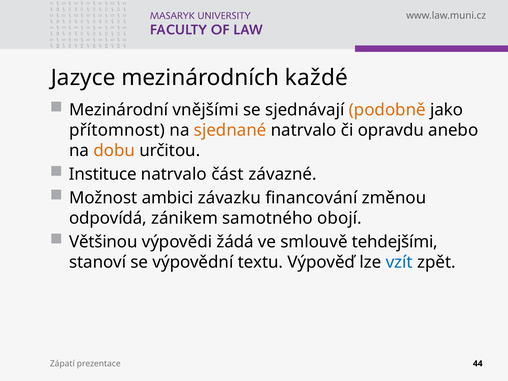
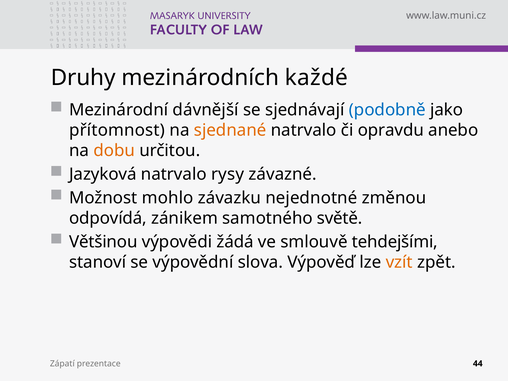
Jazyce: Jazyce -> Druhy
vnějšími: vnějšími -> dávnější
podobně colour: orange -> blue
Instituce: Instituce -> Jazyková
část: část -> rysy
ambici: ambici -> mohlo
financování: financování -> nejednotné
obojí: obojí -> světě
textu: textu -> slova
vzít colour: blue -> orange
